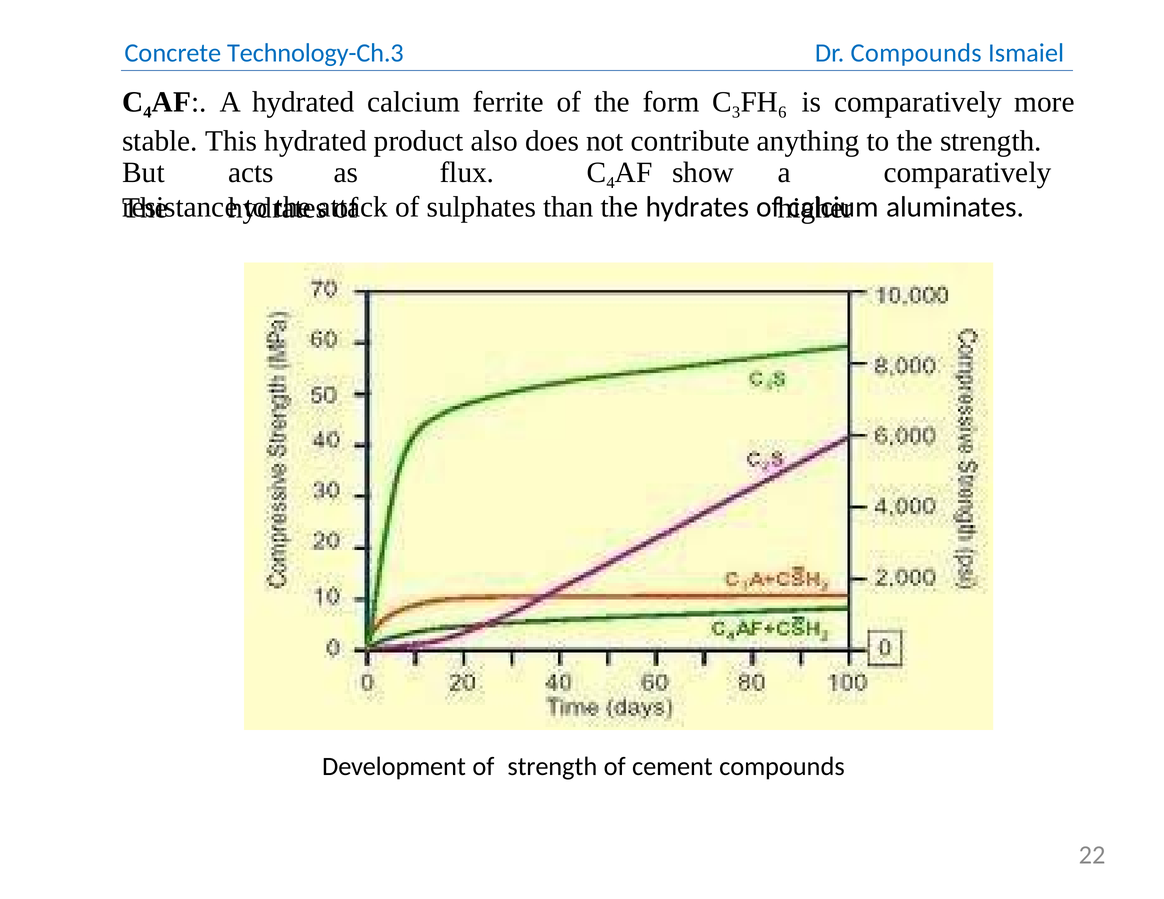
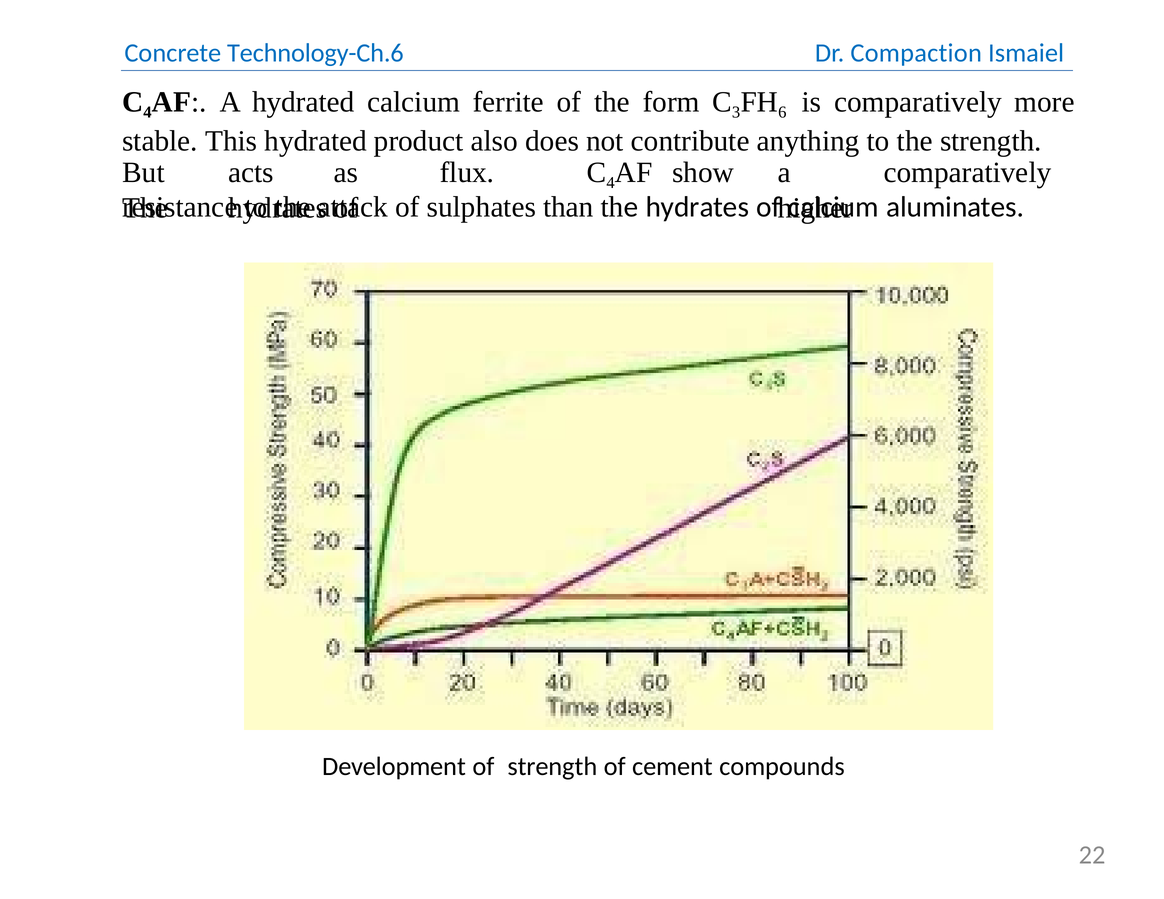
Technology-Ch.3: Technology-Ch.3 -> Technology-Ch.6
Dr Compounds: Compounds -> Compaction
